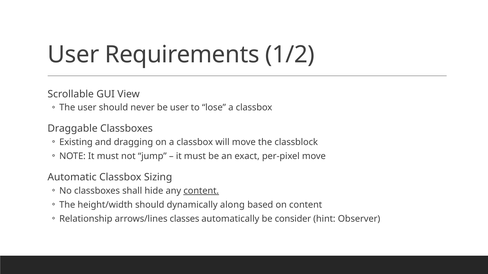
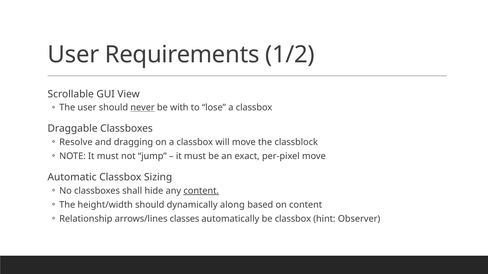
never underline: none -> present
be user: user -> with
Existing: Existing -> Resolve
be consider: consider -> classbox
